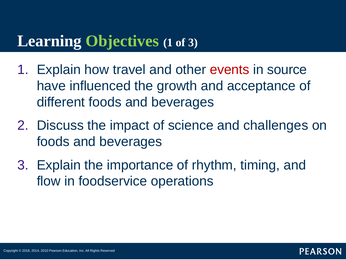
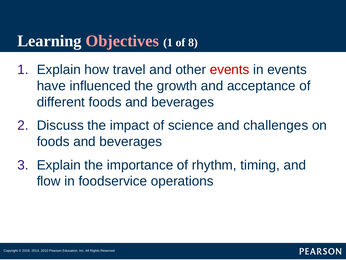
Objectives colour: light green -> pink
of 3: 3 -> 8
in source: source -> events
